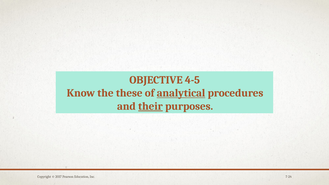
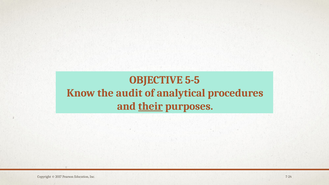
4-5: 4-5 -> 5-5
these: these -> audit
analytical underline: present -> none
